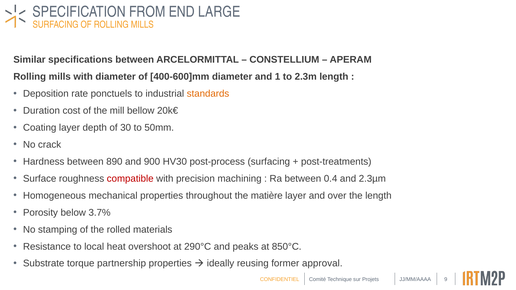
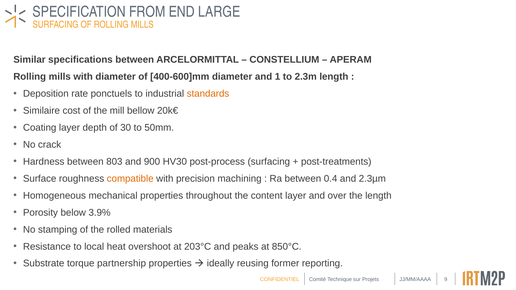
Duration: Duration -> Similaire
890: 890 -> 803
compatible colour: red -> orange
matière: matière -> content
3.7%: 3.7% -> 3.9%
290°C: 290°C -> 203°C
approval: approval -> reporting
